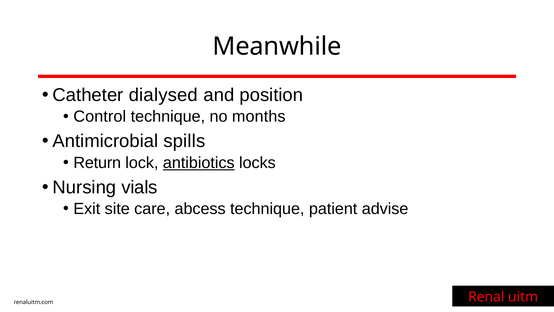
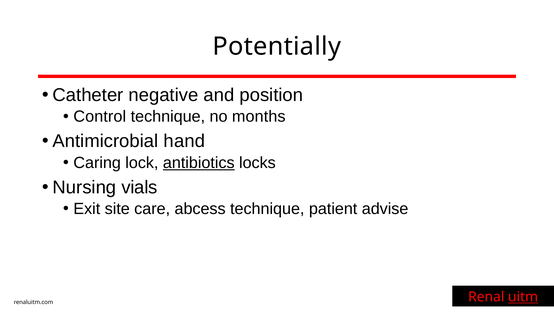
Meanwhile: Meanwhile -> Potentially
dialysed: dialysed -> negative
spills: spills -> hand
Return: Return -> Caring
uitm underline: none -> present
